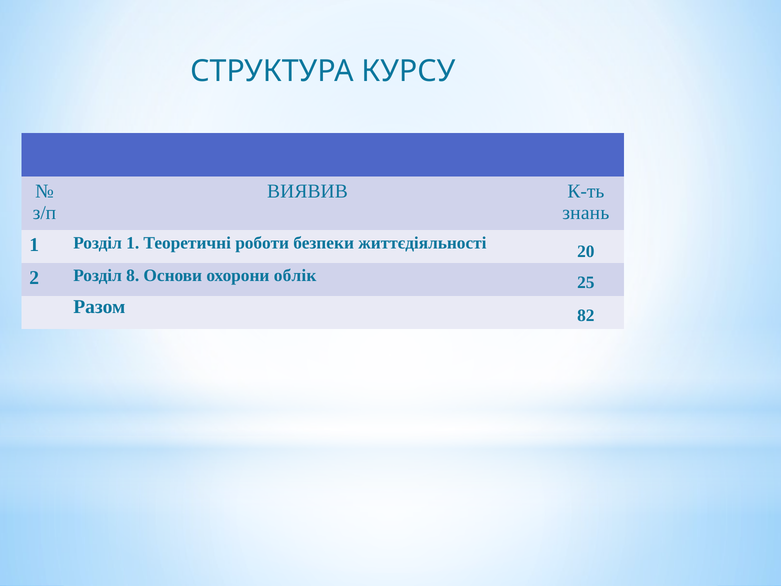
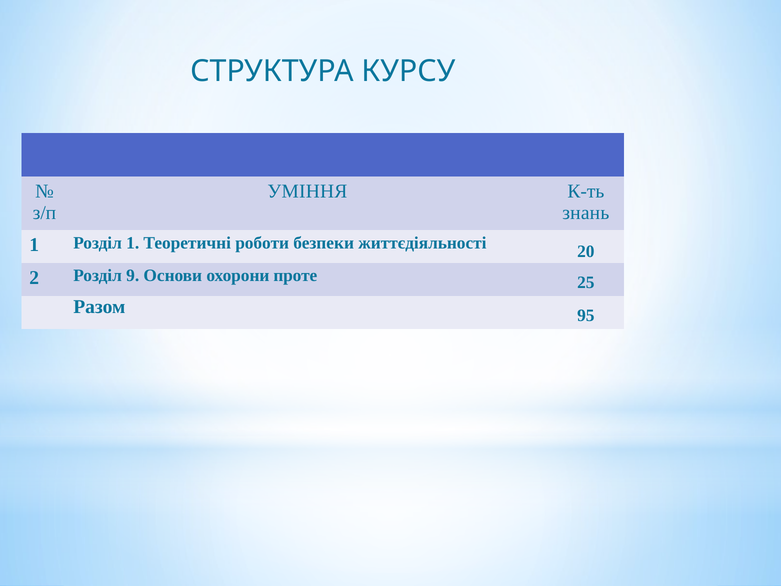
ВИЯВИВ: ВИЯВИВ -> УМІННЯ
8: 8 -> 9
облік: облік -> проте
82: 82 -> 95
